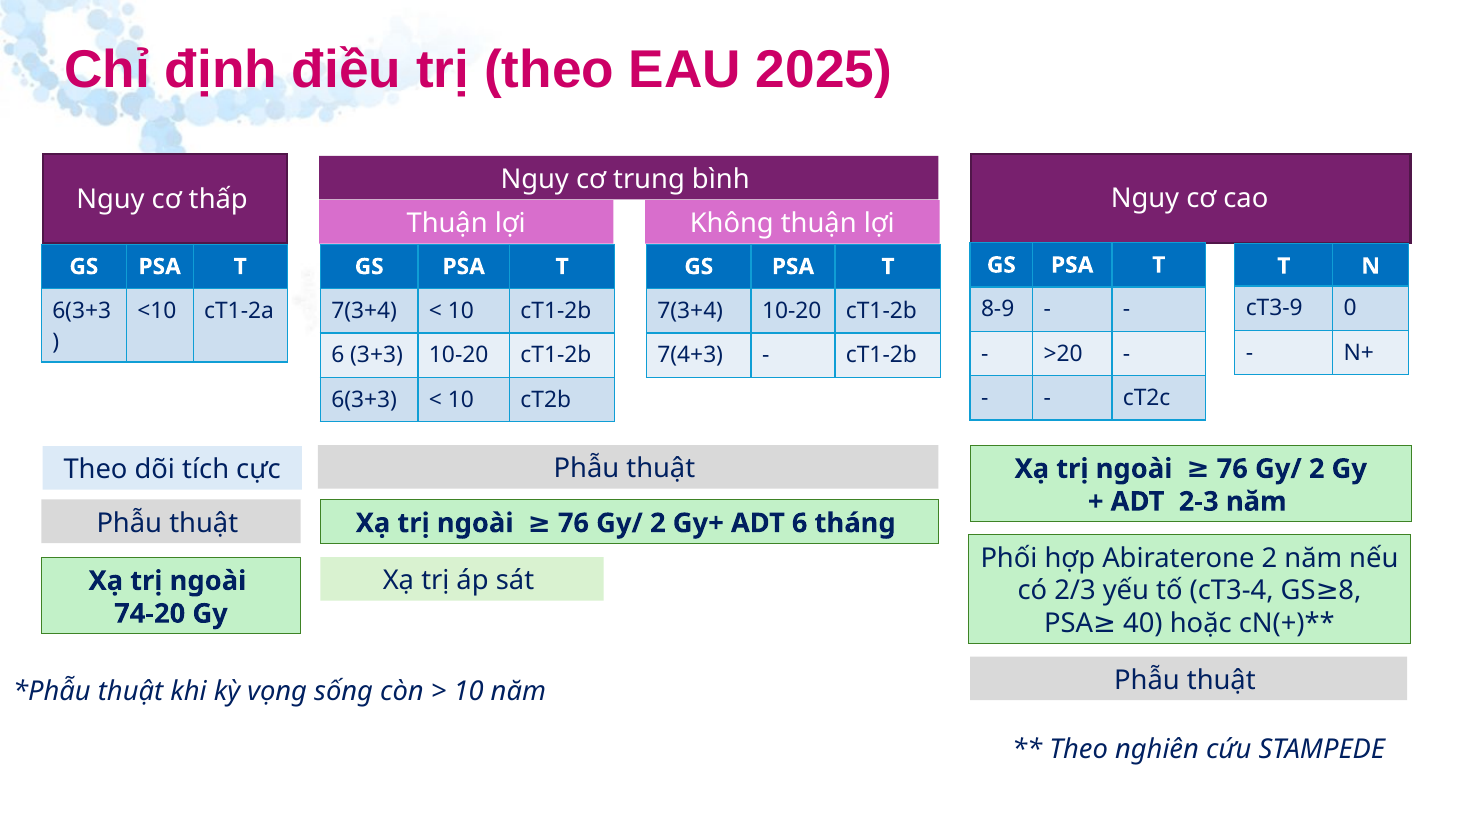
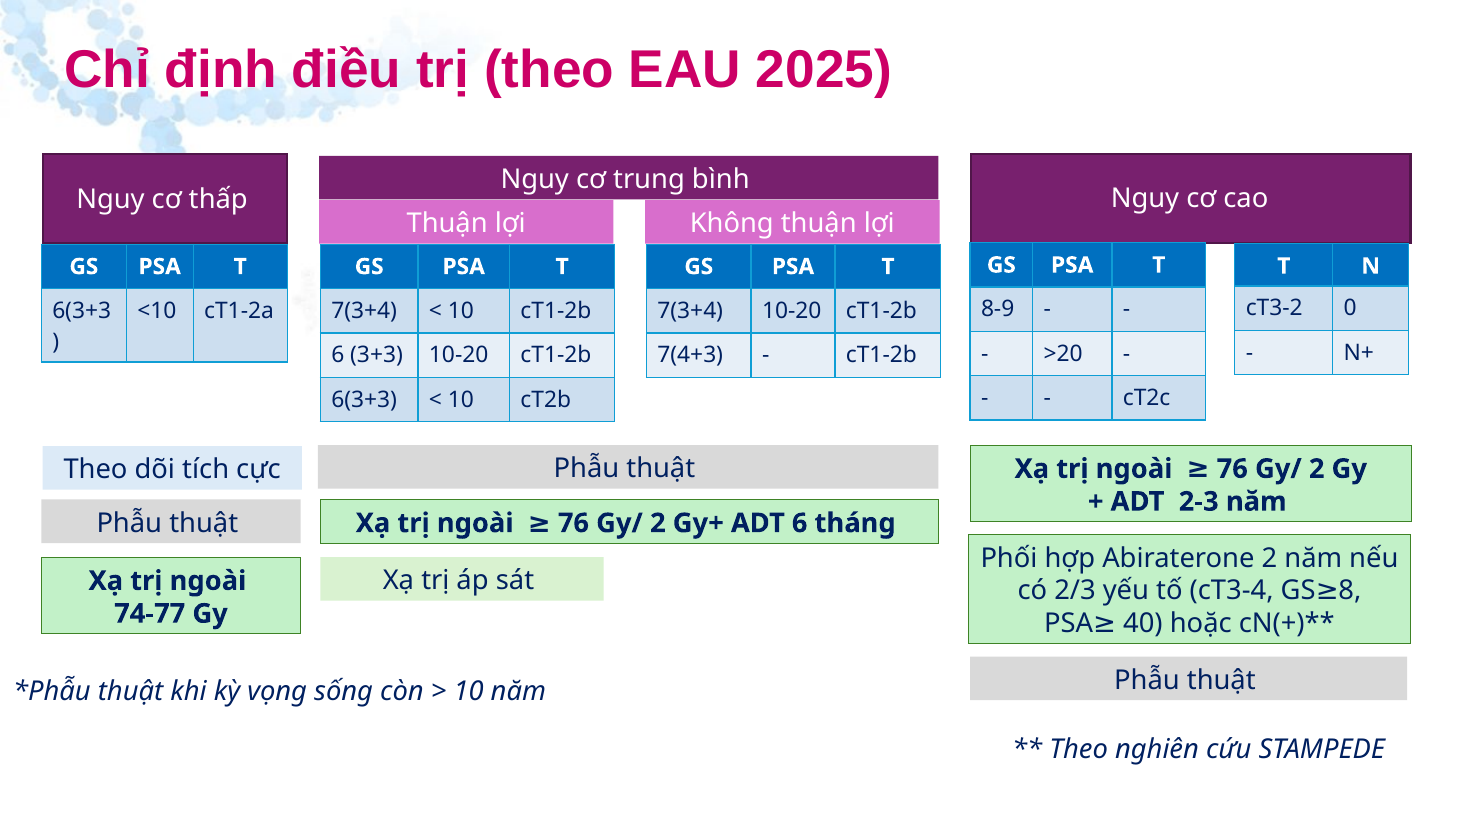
cT3-9: cT3-9 -> cT3-2
74-20: 74-20 -> 74-77
